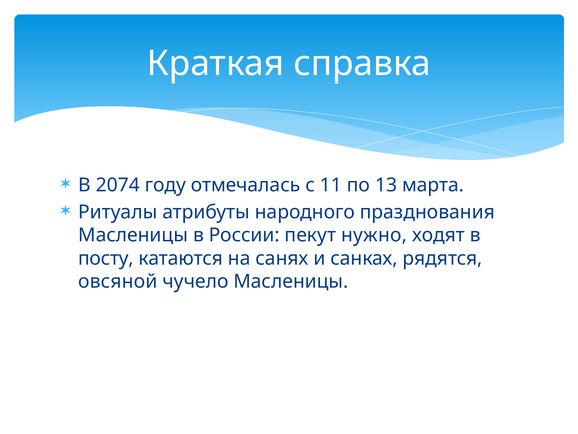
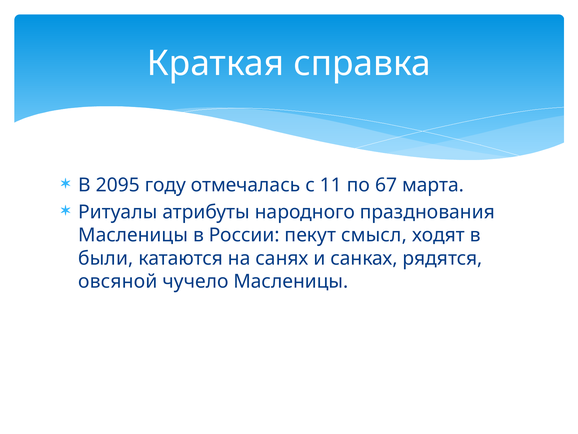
2074: 2074 -> 2095
13: 13 -> 67
нужно: нужно -> смысл
посту: посту -> были
